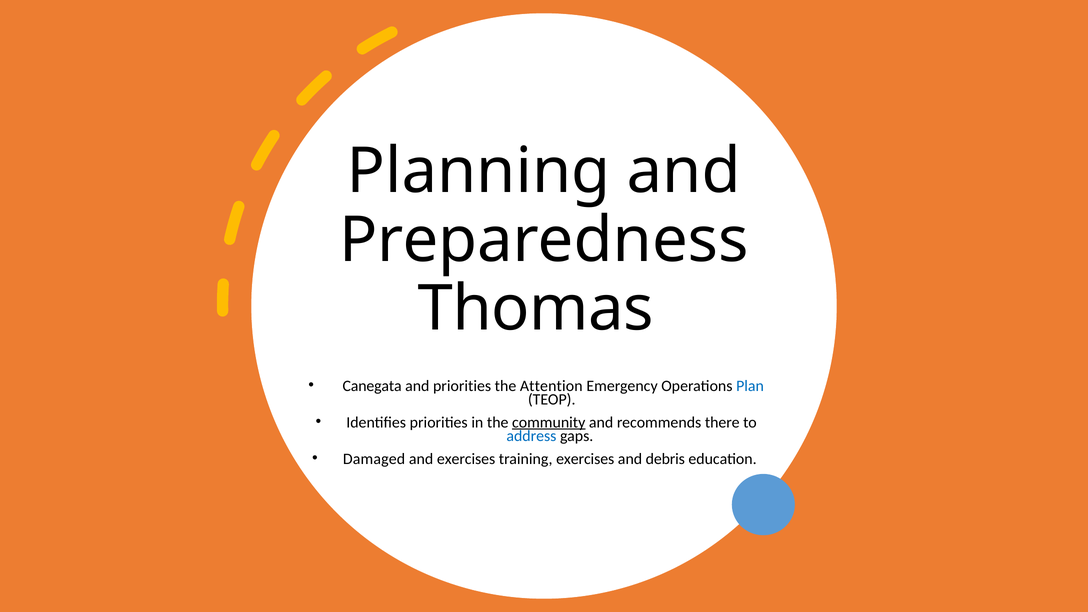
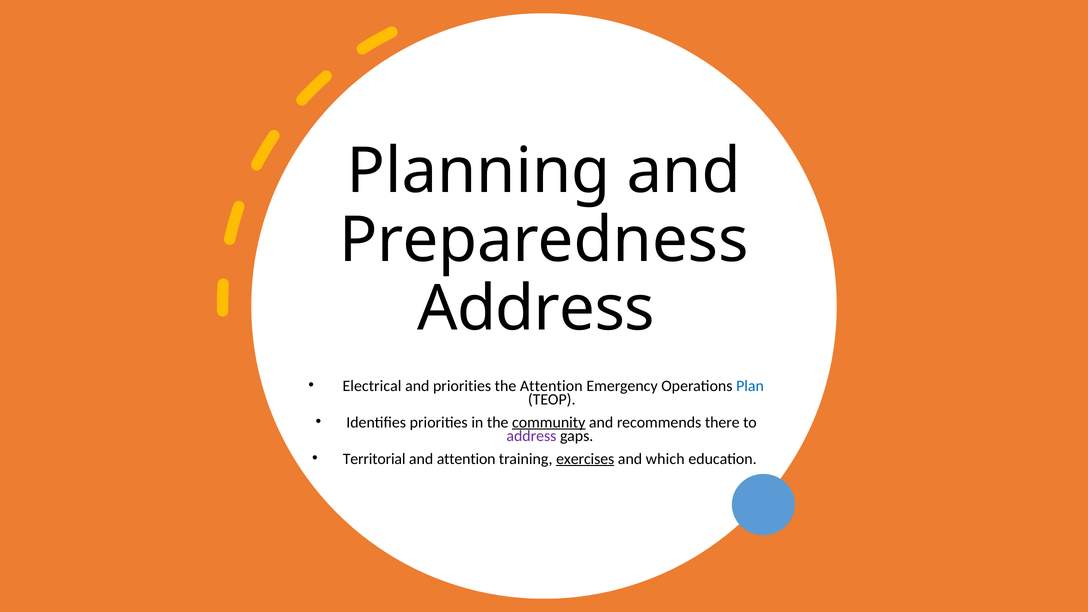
Thomas at (536, 309): Thomas -> Address
Canegata: Canegata -> Electrical
address at (531, 436) colour: blue -> purple
Damaged: Damaged -> Territorial
and exercises: exercises -> attention
exercises at (585, 459) underline: none -> present
debris: debris -> which
